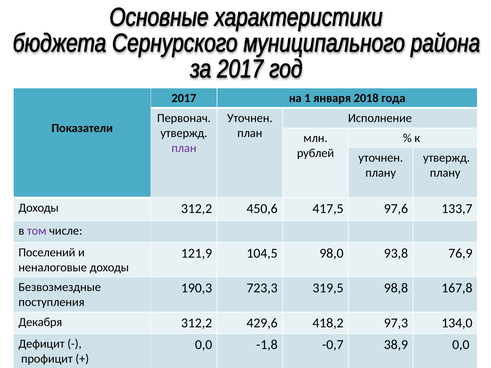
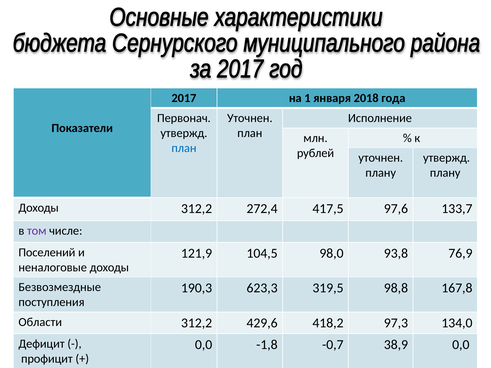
план at (184, 148) colour: purple -> blue
450,6: 450,6 -> 272,4
723,3: 723,3 -> 623,3
Декабря: Декабря -> Области
